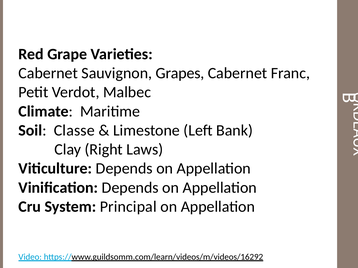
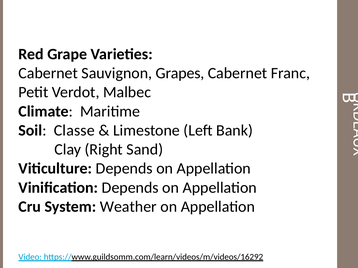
Laws: Laws -> Sand
Principal: Principal -> Weather
